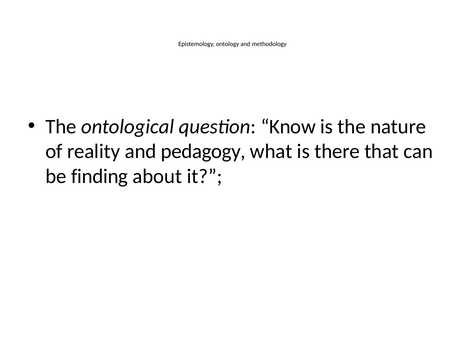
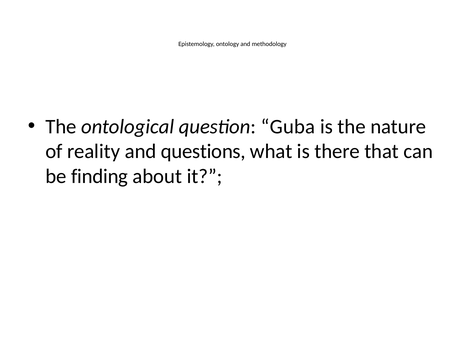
Know: Know -> Guba
pedagogy: pedagogy -> questions
